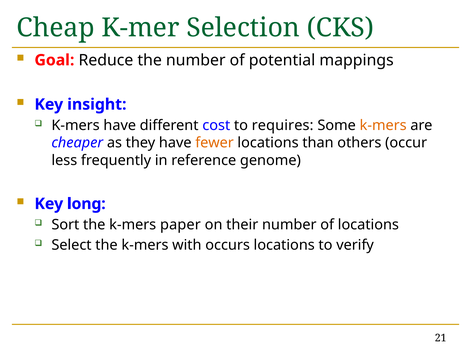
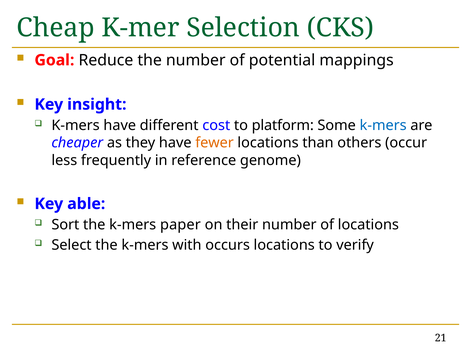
requires: requires -> platform
k-mers at (383, 126) colour: orange -> blue
long: long -> able
